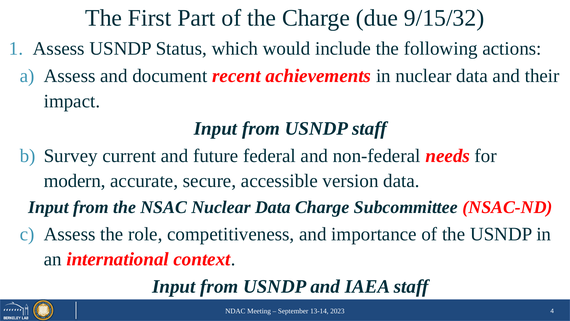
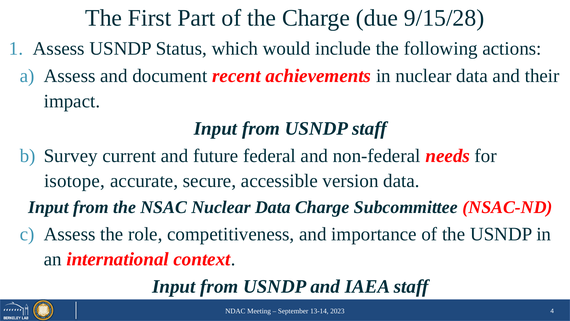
9/15/32: 9/15/32 -> 9/15/28
modern: modern -> isotope
